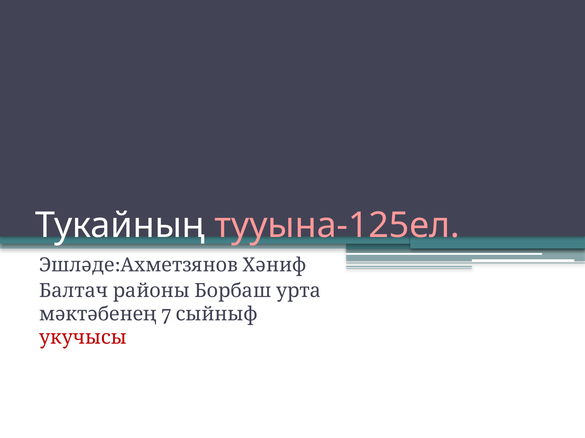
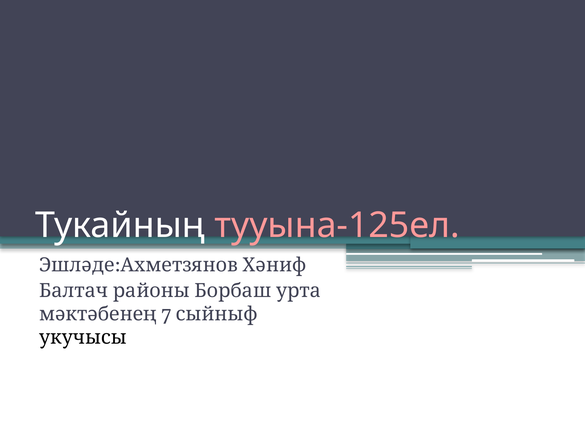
укучысы colour: red -> black
